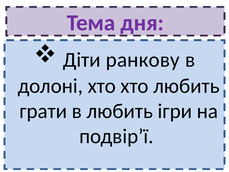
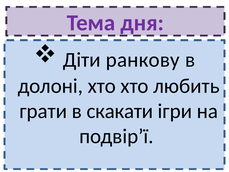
в любить: любить -> скакати
